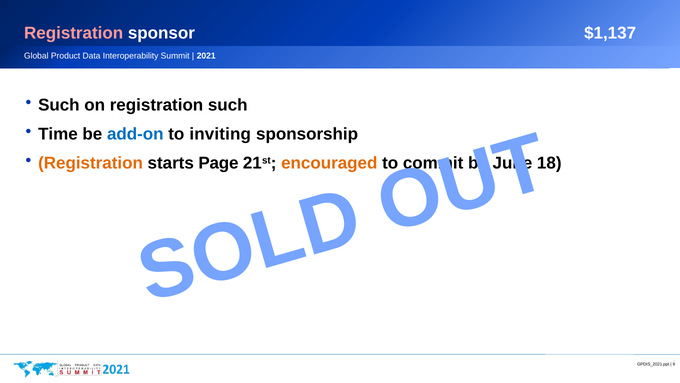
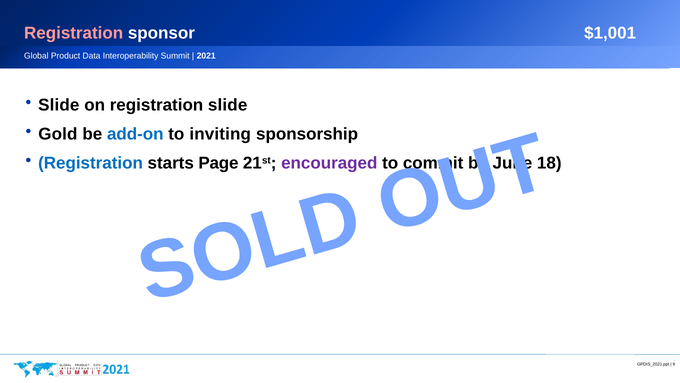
$1,137: $1,137 -> $1,001
Such at (59, 105): Such -> Slide
registration such: such -> slide
Time: Time -> Gold
Registration at (91, 163) colour: orange -> blue
encouraged colour: orange -> purple
